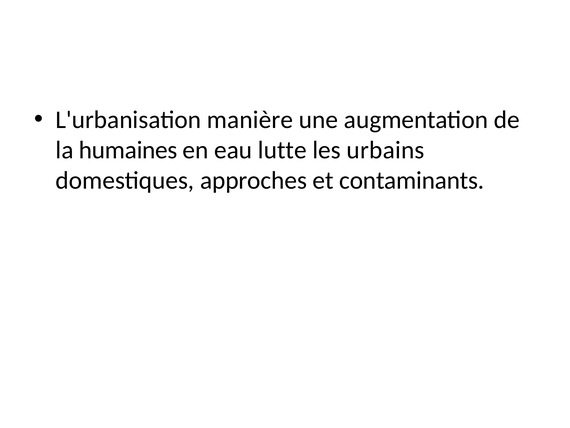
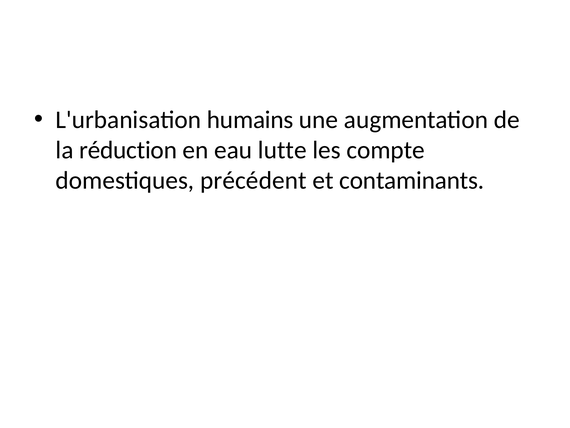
manière: manière -> humains
humaines: humaines -> réduction
urbains: urbains -> compte
approches: approches -> précédent
